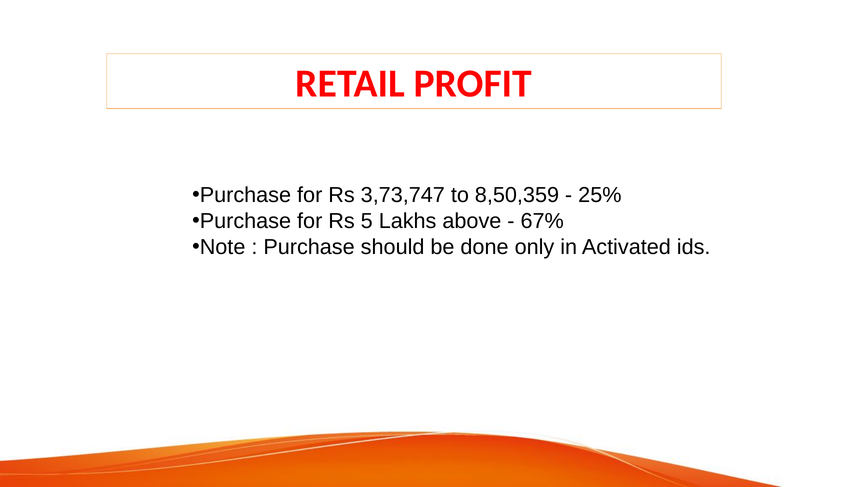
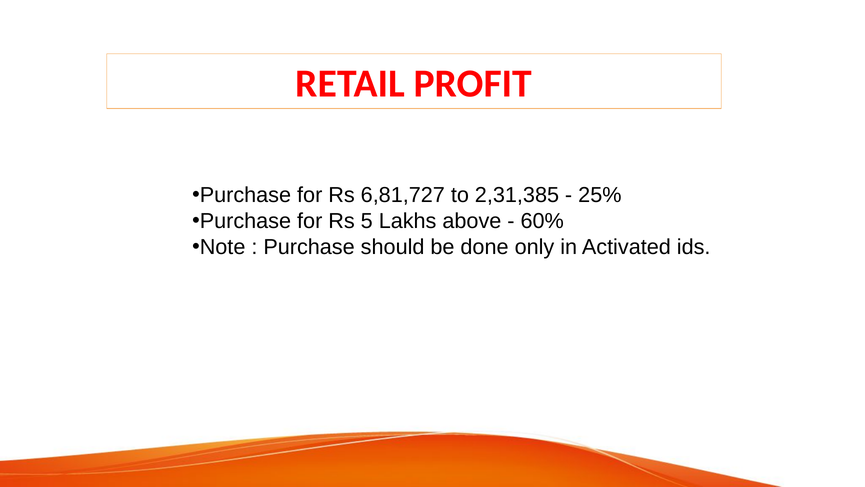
3,73,747: 3,73,747 -> 6,81,727
8,50,359: 8,50,359 -> 2,31,385
67%: 67% -> 60%
